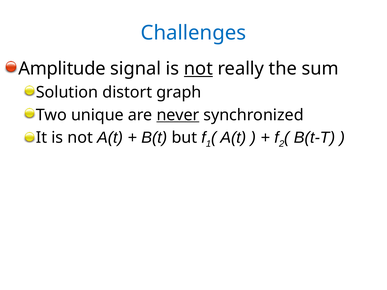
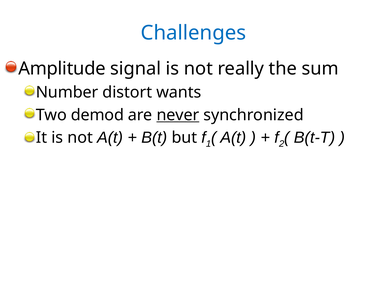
not at (198, 69) underline: present -> none
Solution: Solution -> Number
graph: graph -> wants
unique: unique -> demod
